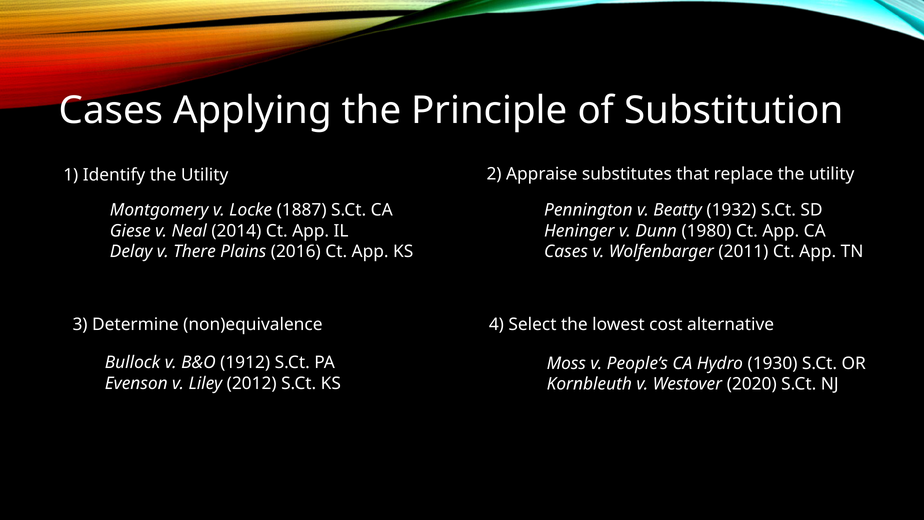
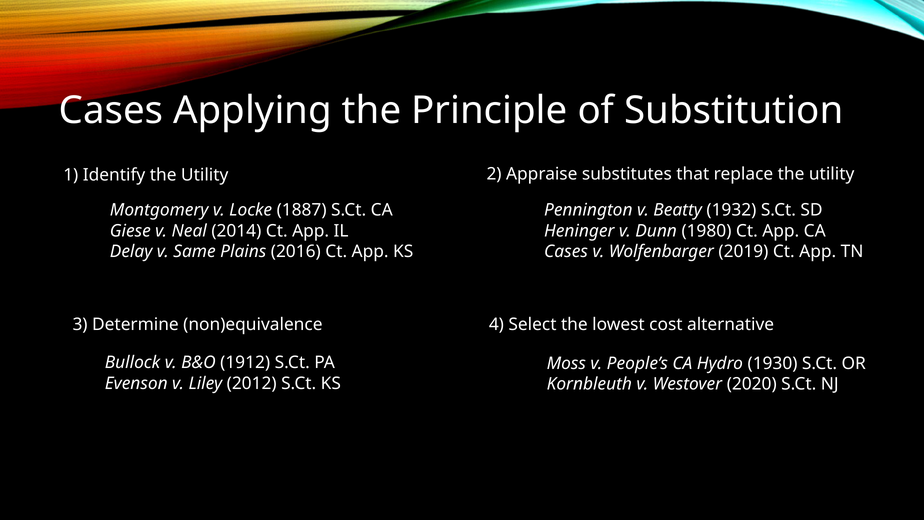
There: There -> Same
2011: 2011 -> 2019
